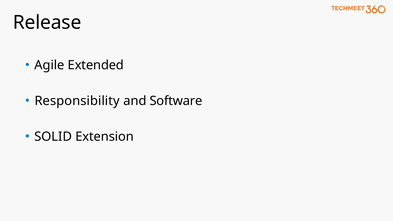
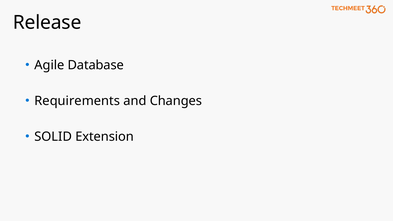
Extended: Extended -> Database
Responsibility: Responsibility -> Requirements
Software: Software -> Changes
